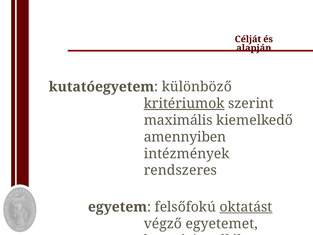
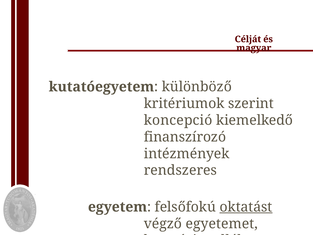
alapján: alapján -> magyar
kritériumok underline: present -> none
maximális: maximális -> koncepció
amennyiben: amennyiben -> finanszírozó
